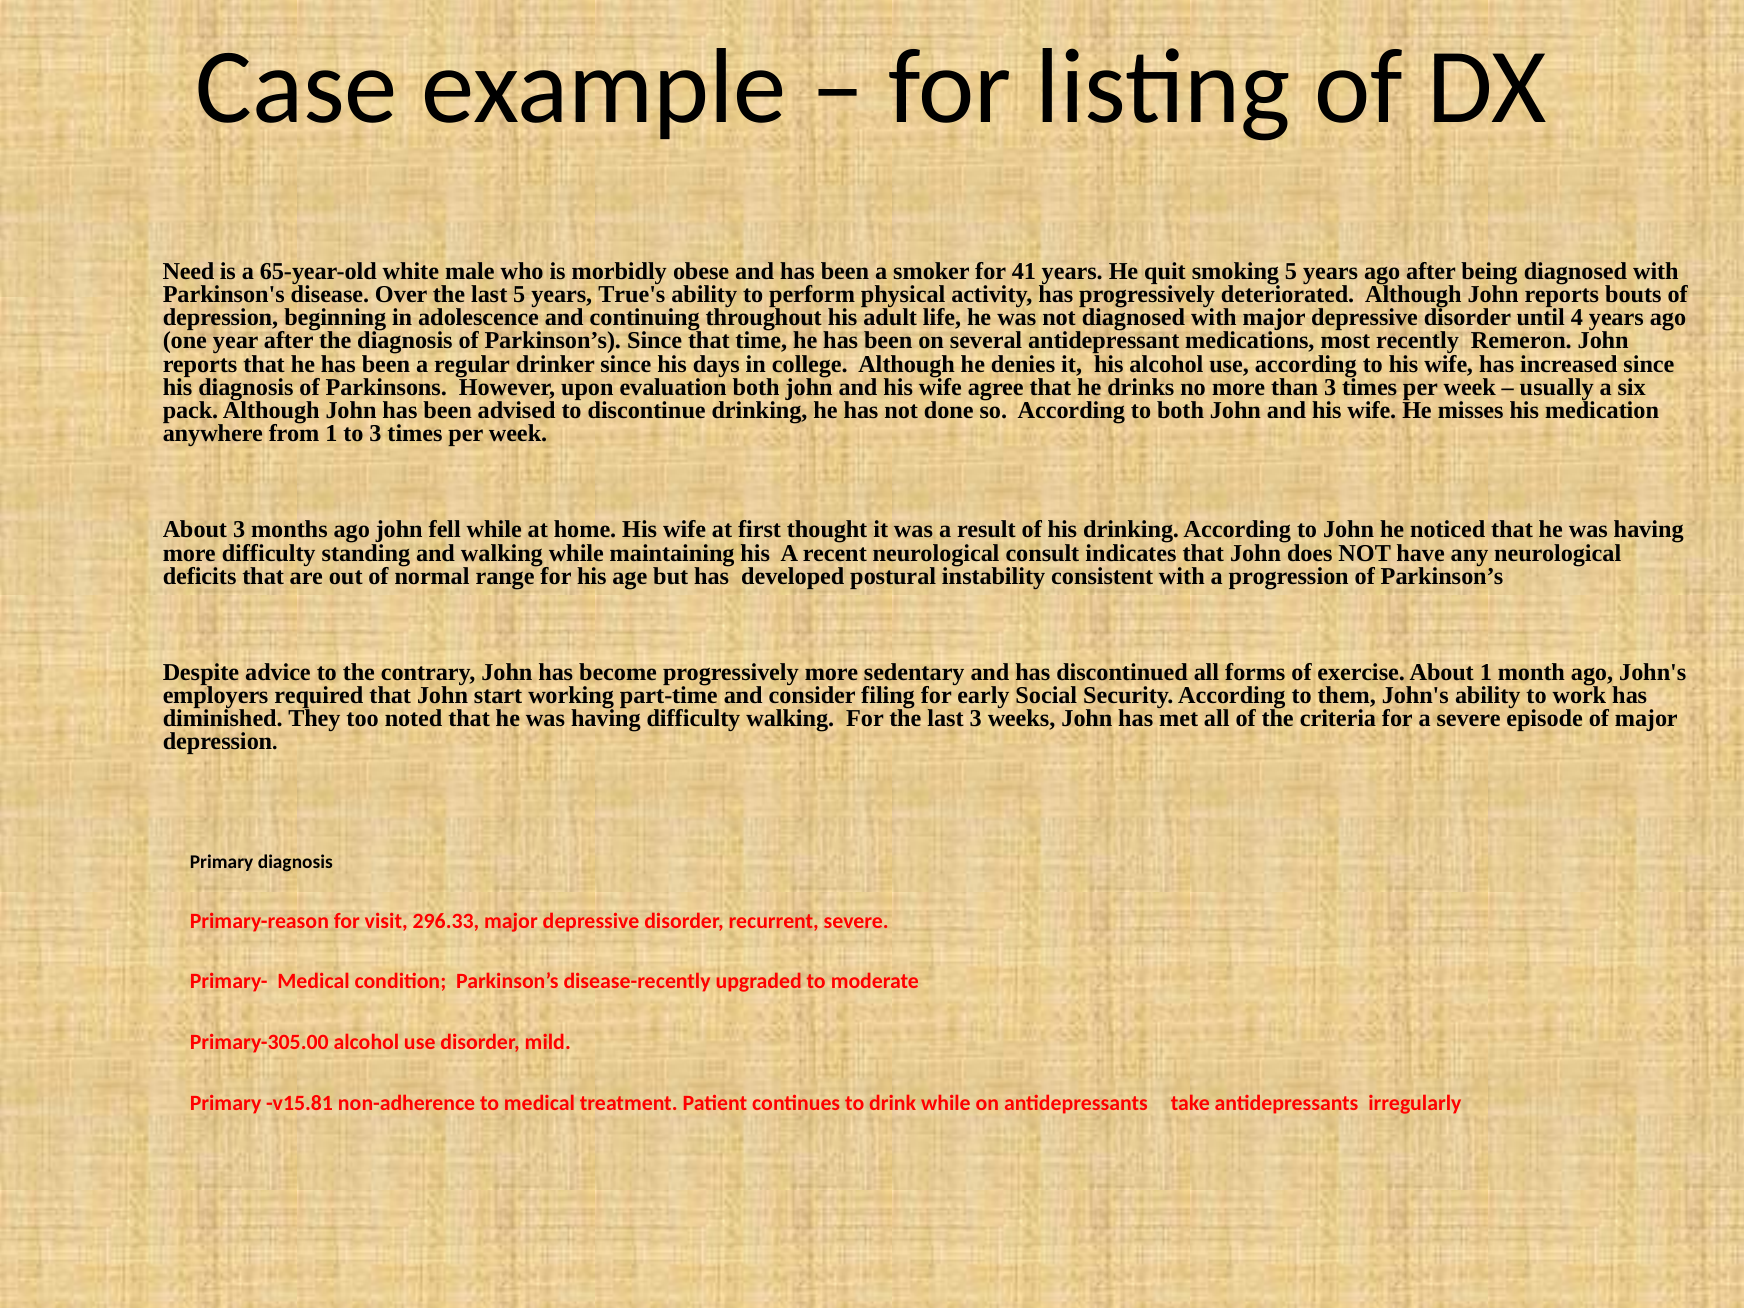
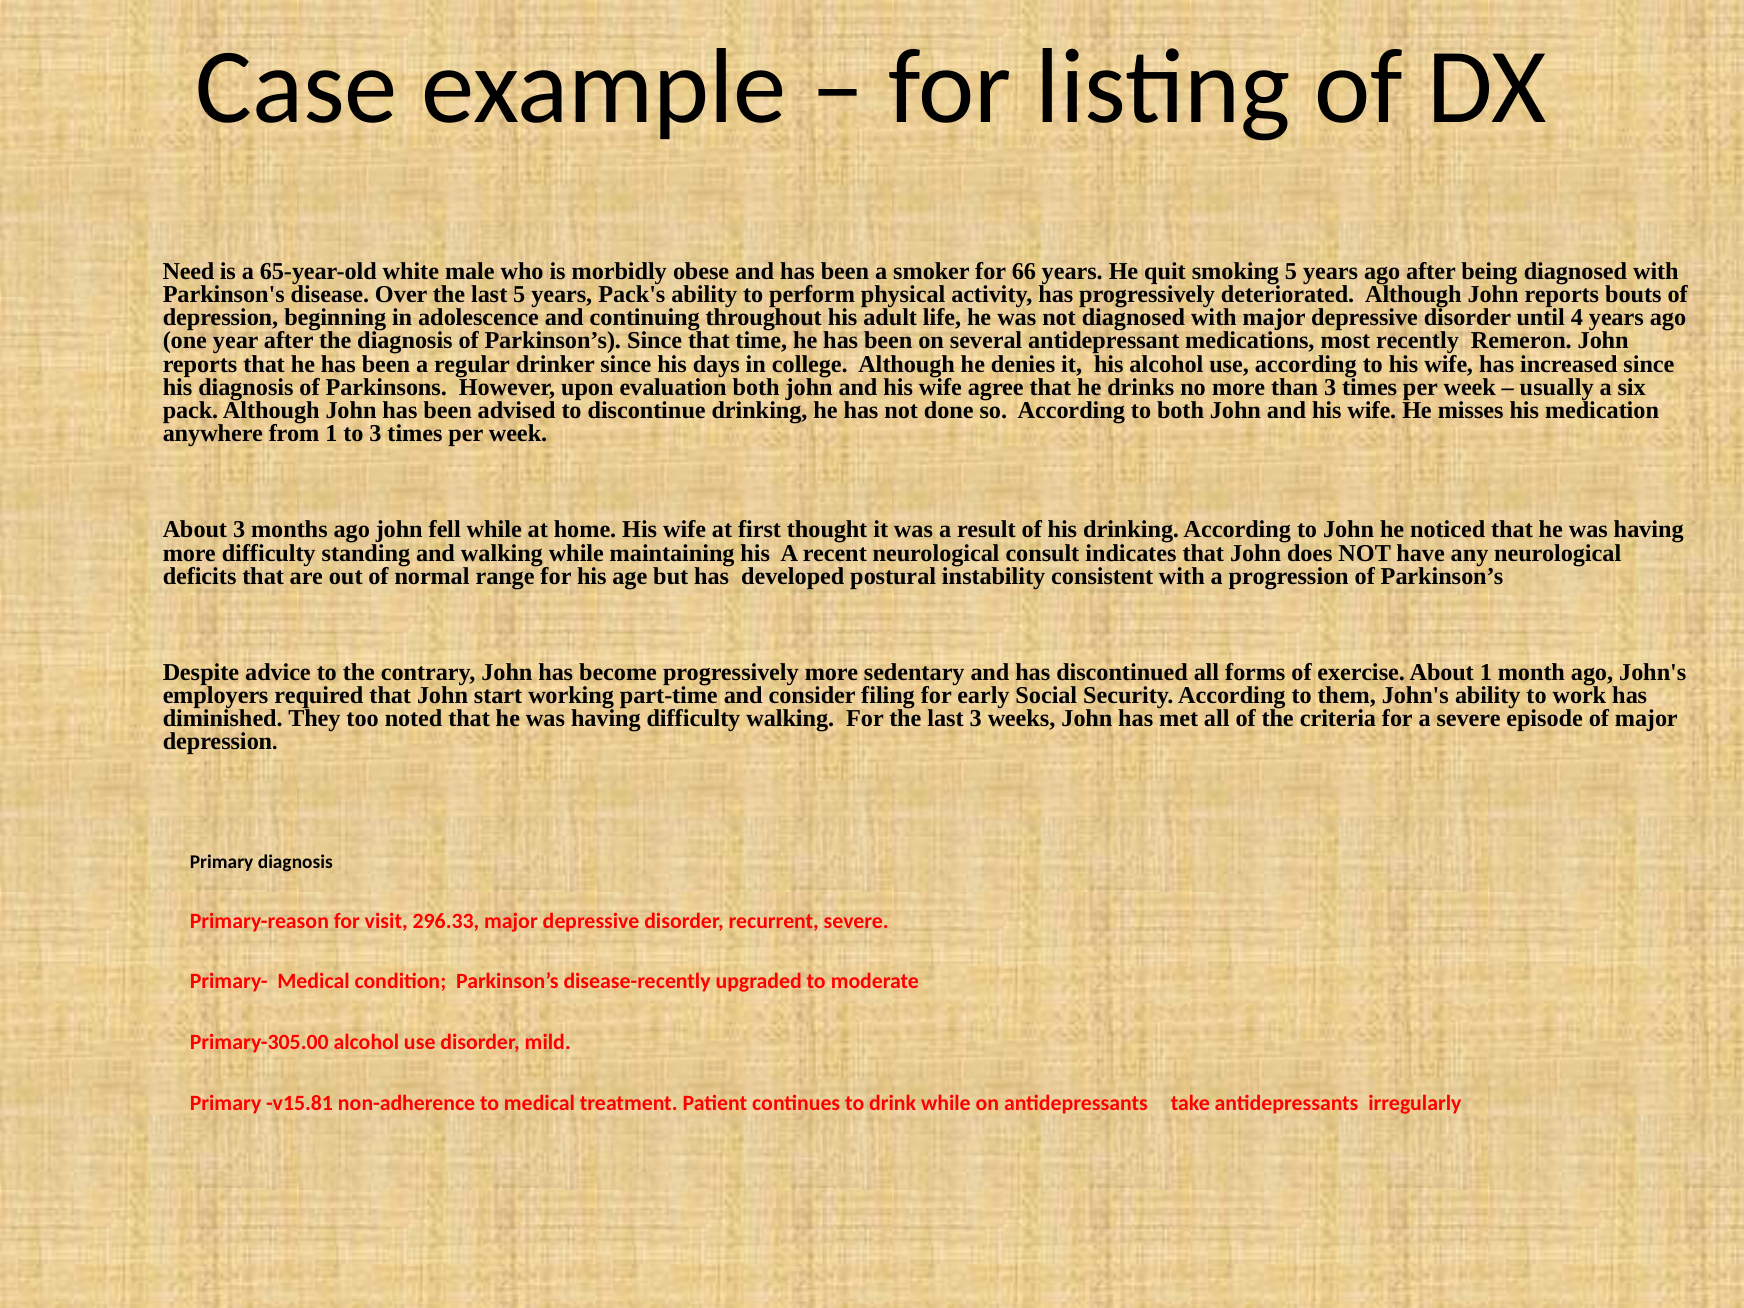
41: 41 -> 66
True's: True's -> Pack's
